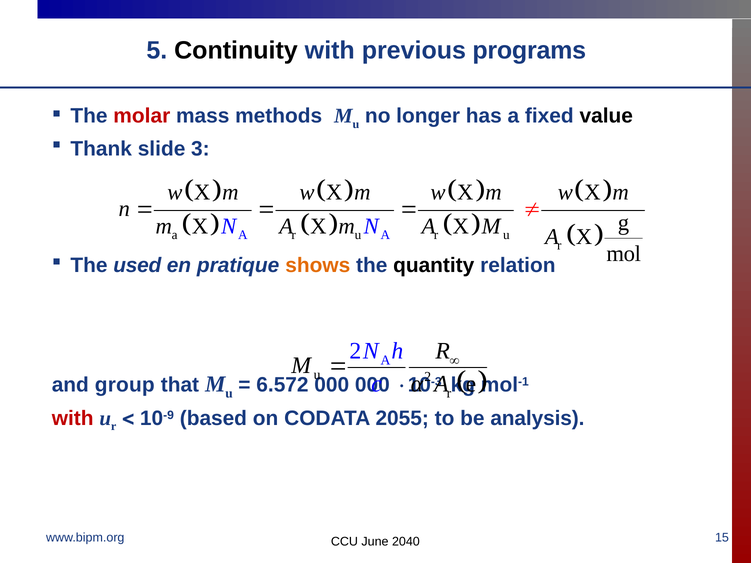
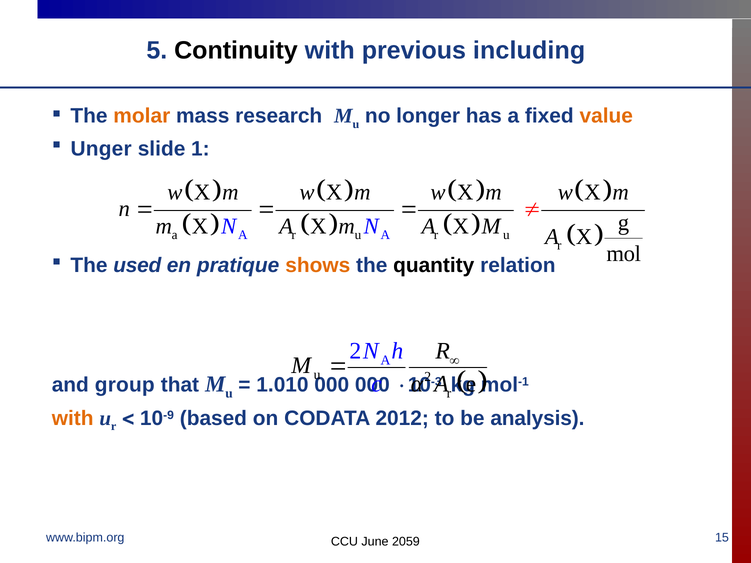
programs: programs -> including
molar colour: red -> orange
methods: methods -> research
value colour: black -> orange
Thank: Thank -> Unger
3: 3 -> 1
6.572: 6.572 -> 1.010
with at (73, 419) colour: red -> orange
2055: 2055 -> 2012
2040: 2040 -> 2059
